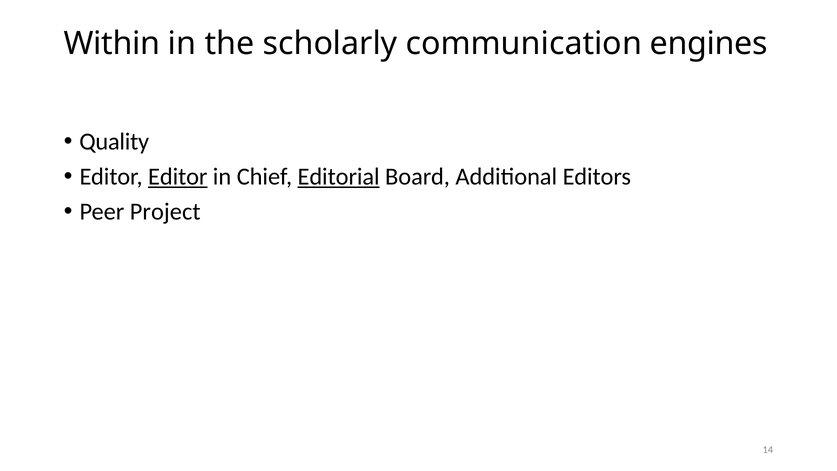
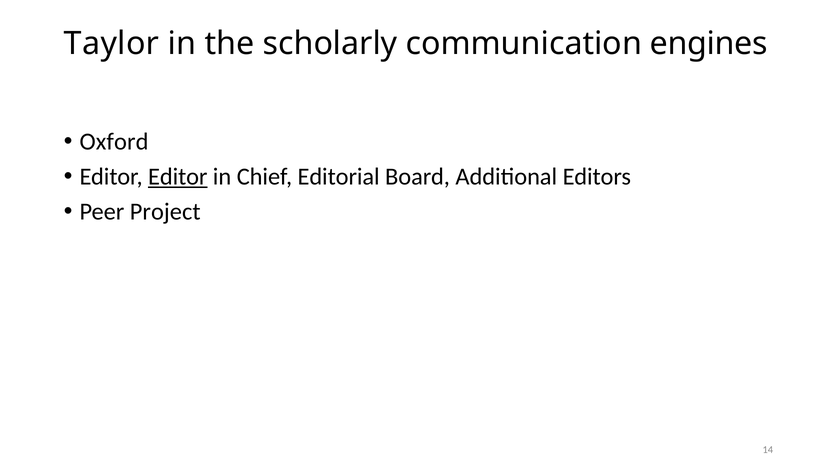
Within: Within -> Taylor
Quality: Quality -> Oxford
Editorial underline: present -> none
